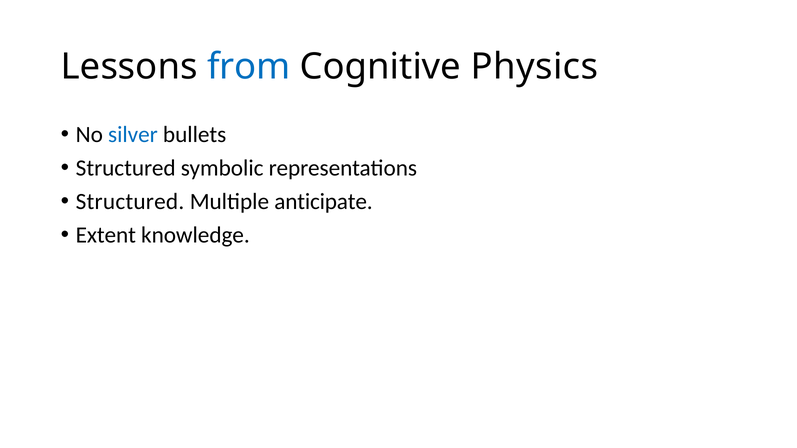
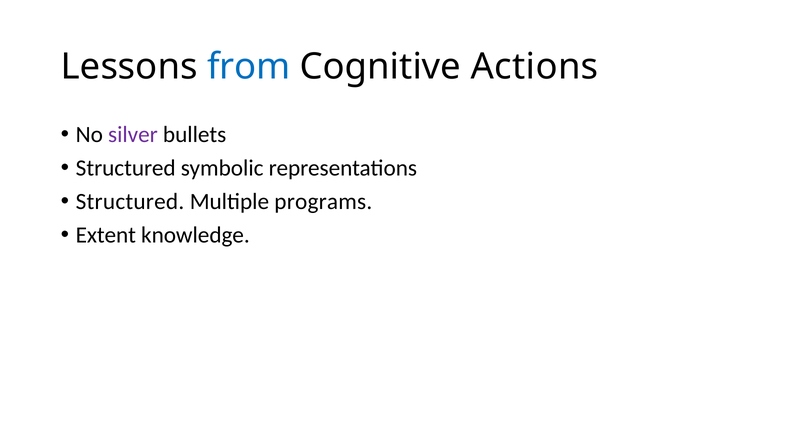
Physics: Physics -> Actions
silver colour: blue -> purple
anticipate: anticipate -> programs
